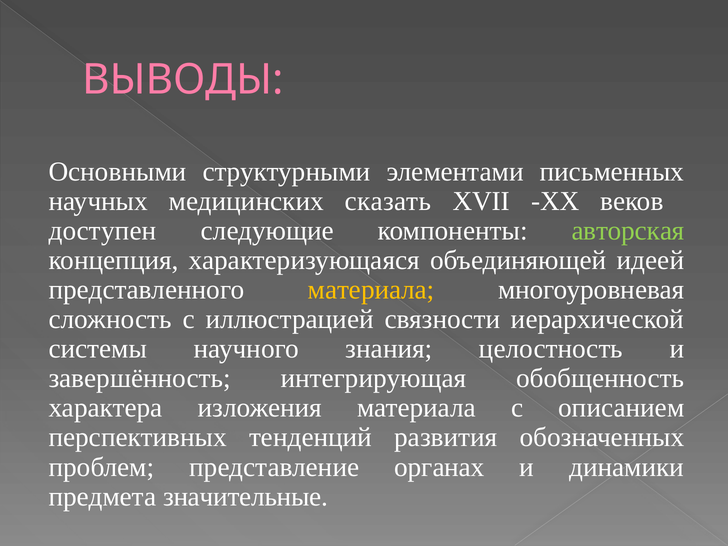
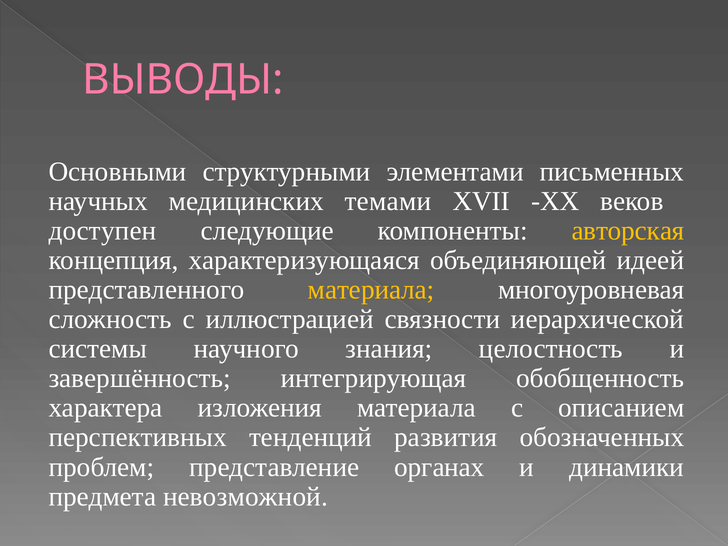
сказать: сказать -> темами
авторская colour: light green -> yellow
значительные: значительные -> невозможной
